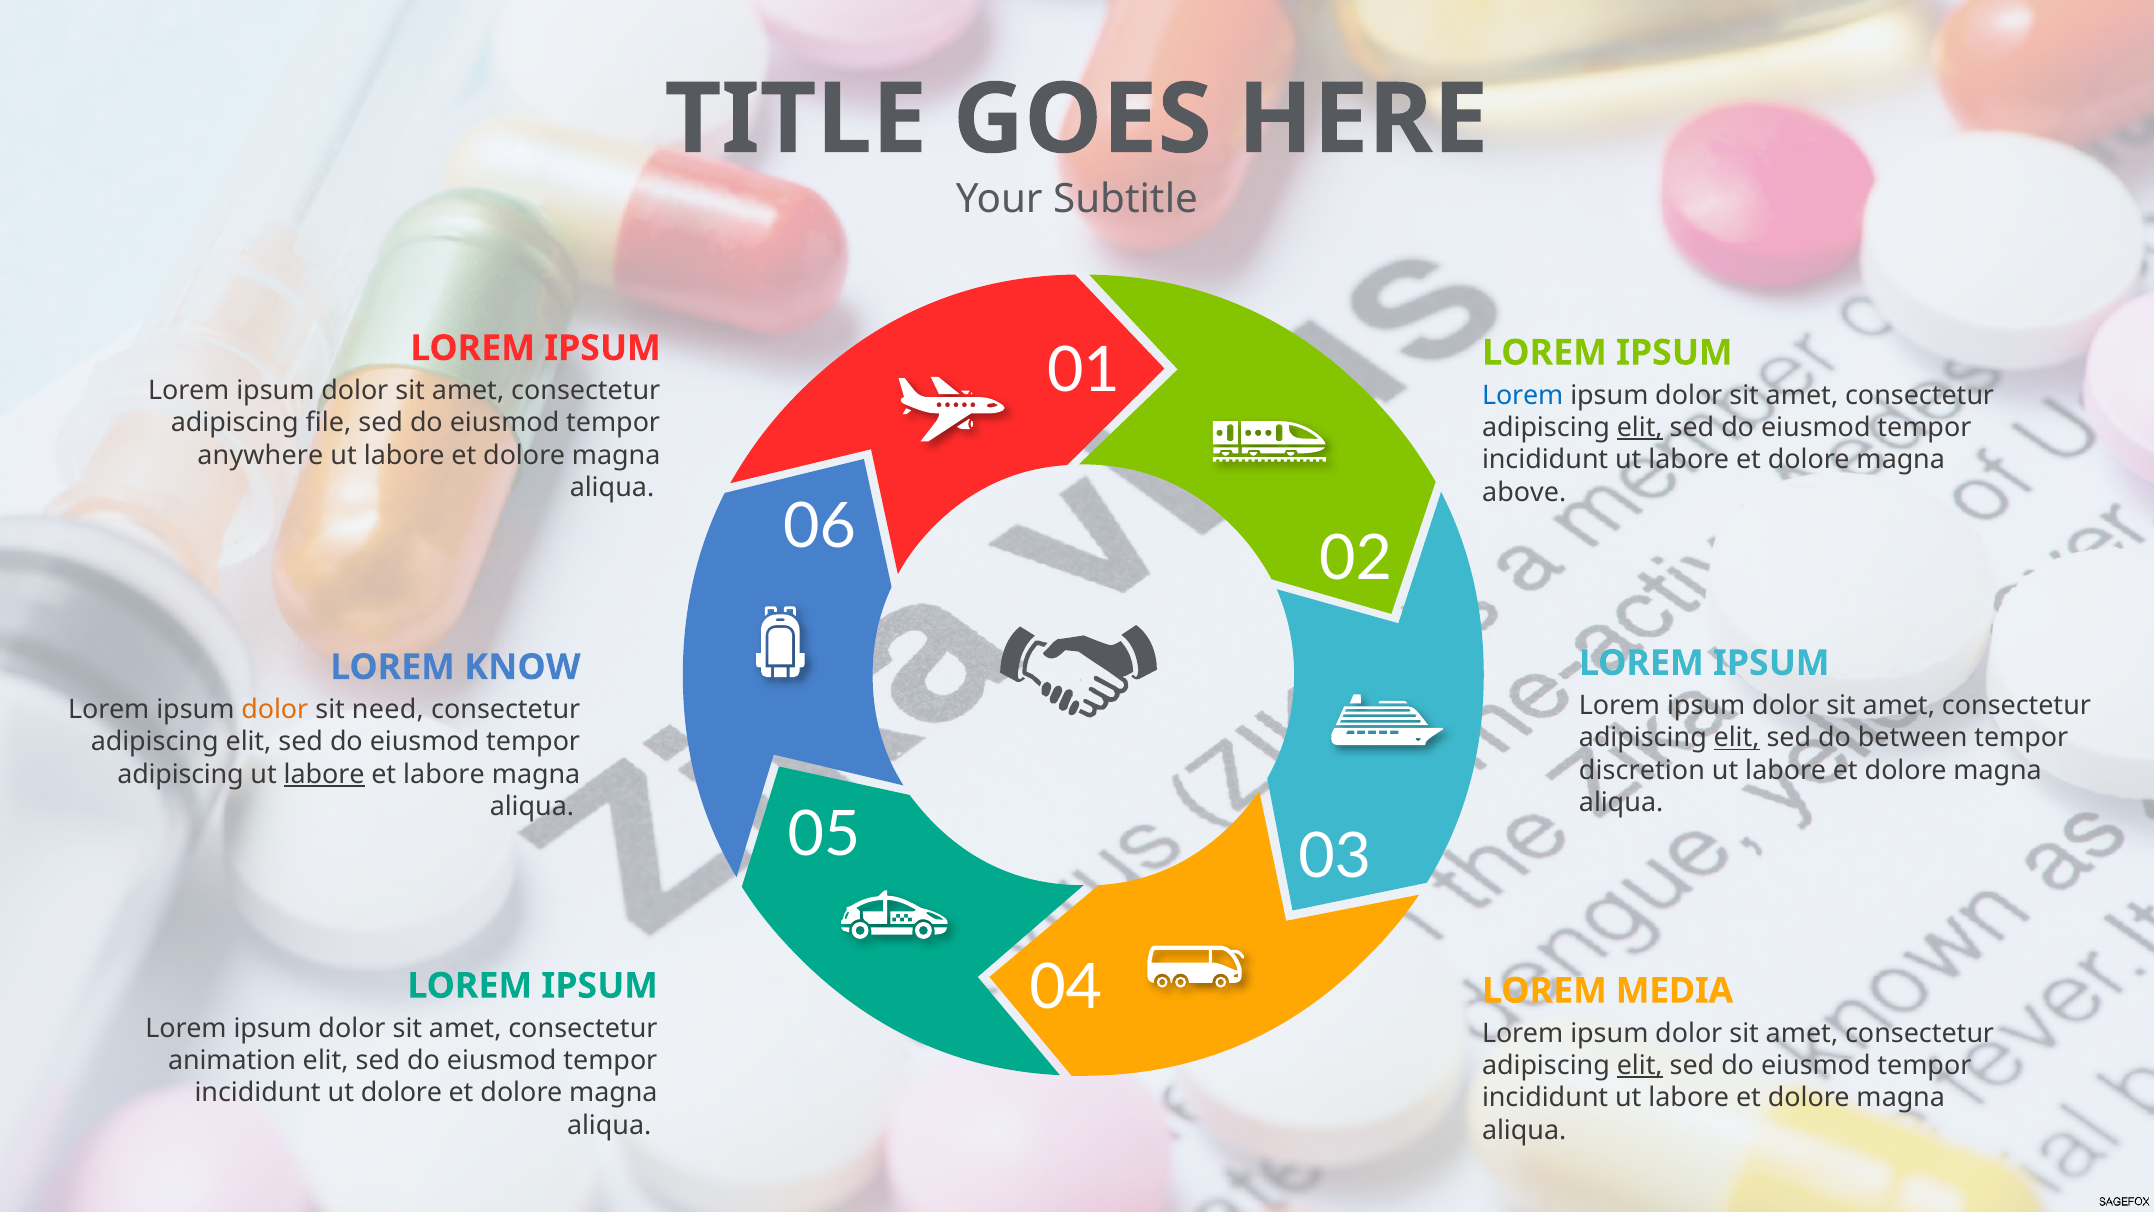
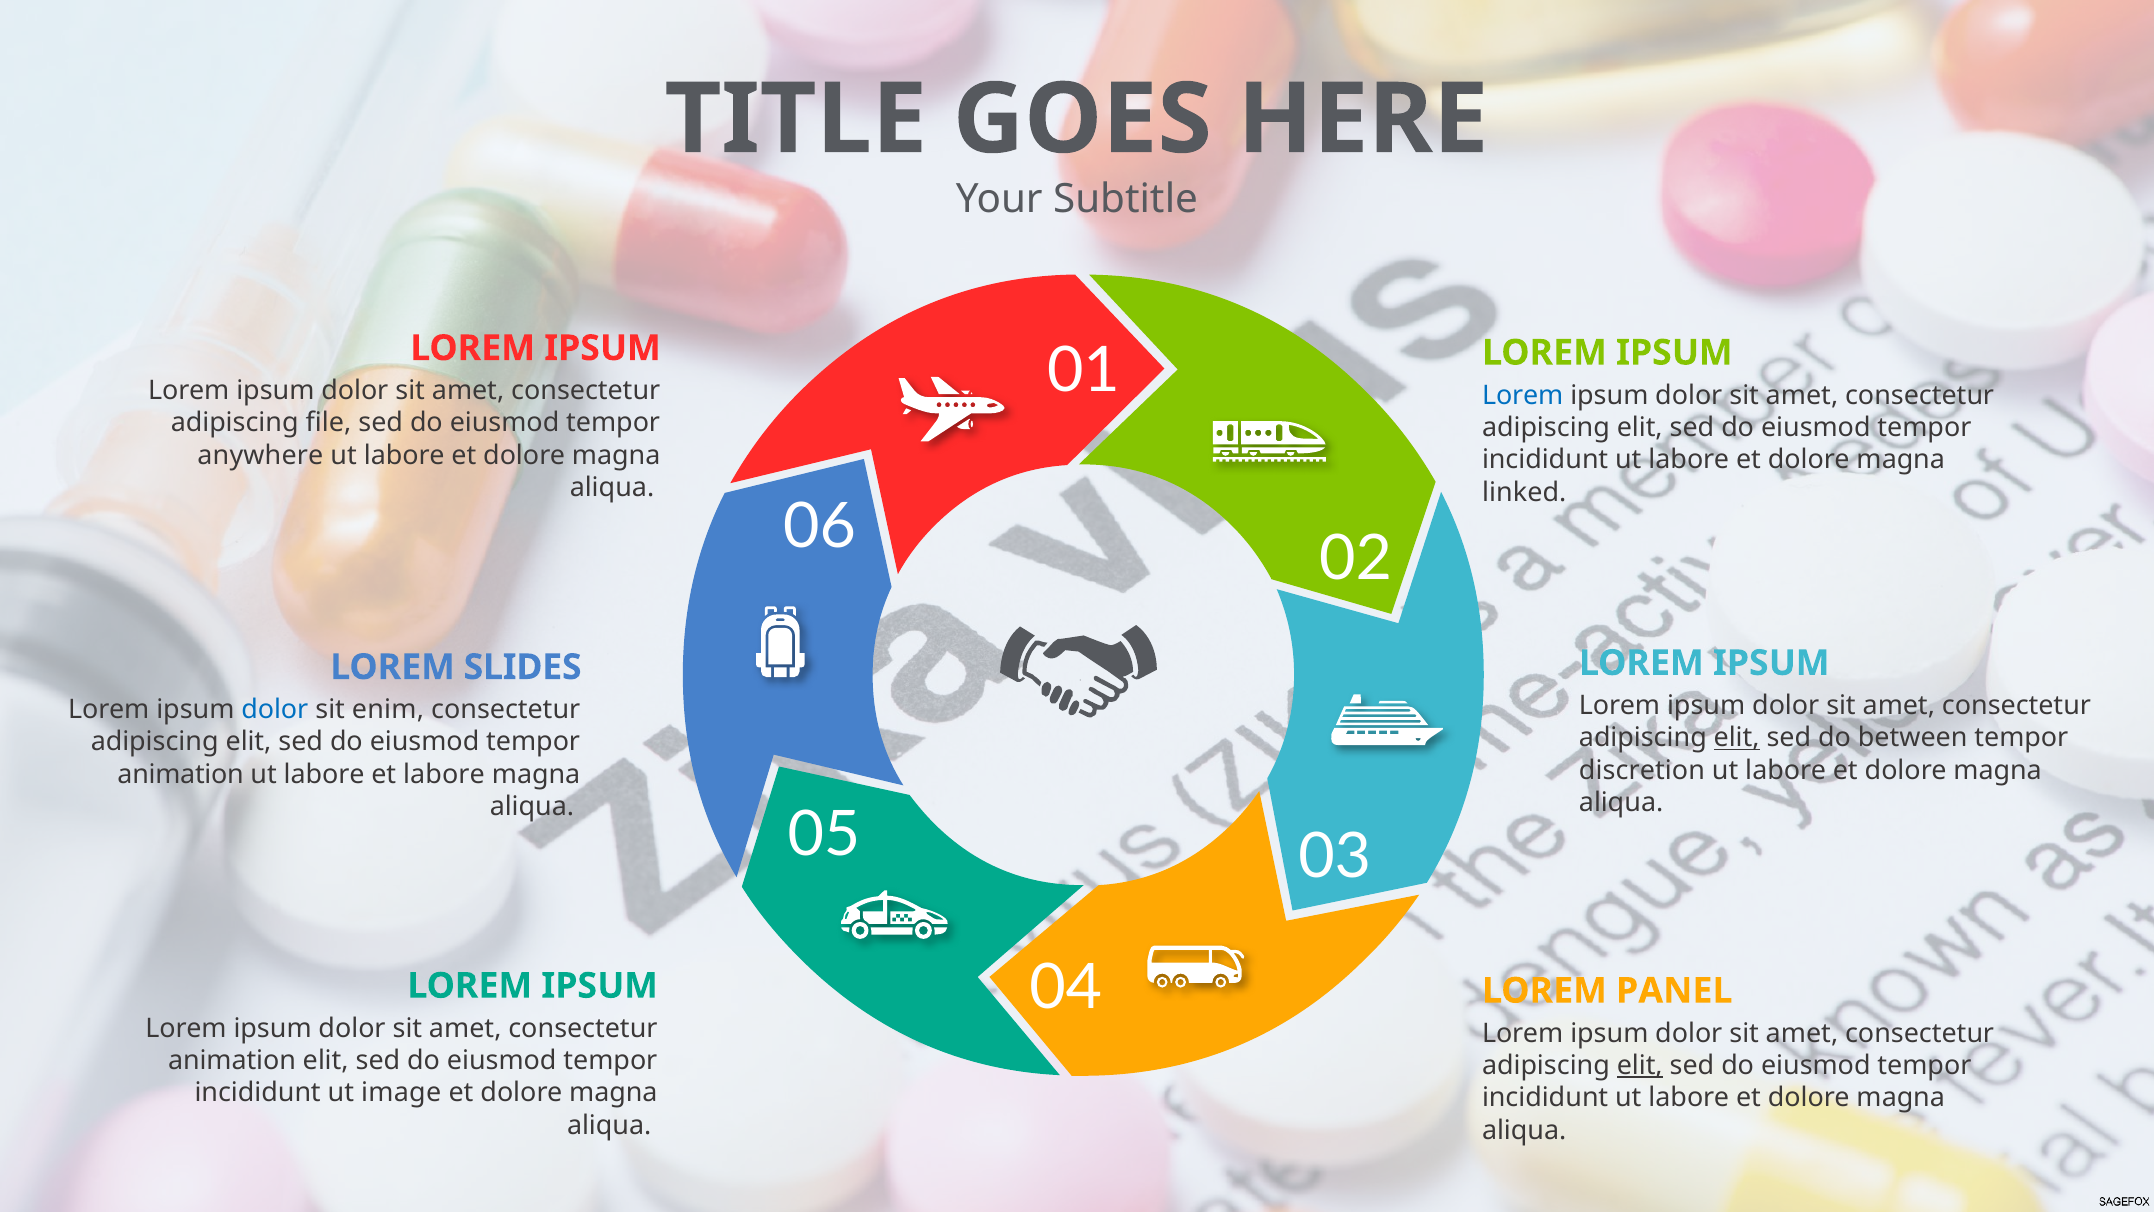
elit at (1640, 427) underline: present -> none
above: above -> linked
KNOW: KNOW -> SLIDES
dolor at (275, 709) colour: orange -> blue
need: need -> enim
adipiscing at (181, 774): adipiscing -> animation
labore at (324, 774) underline: present -> none
MEDIA: MEDIA -> PANEL
ut dolore: dolore -> image
